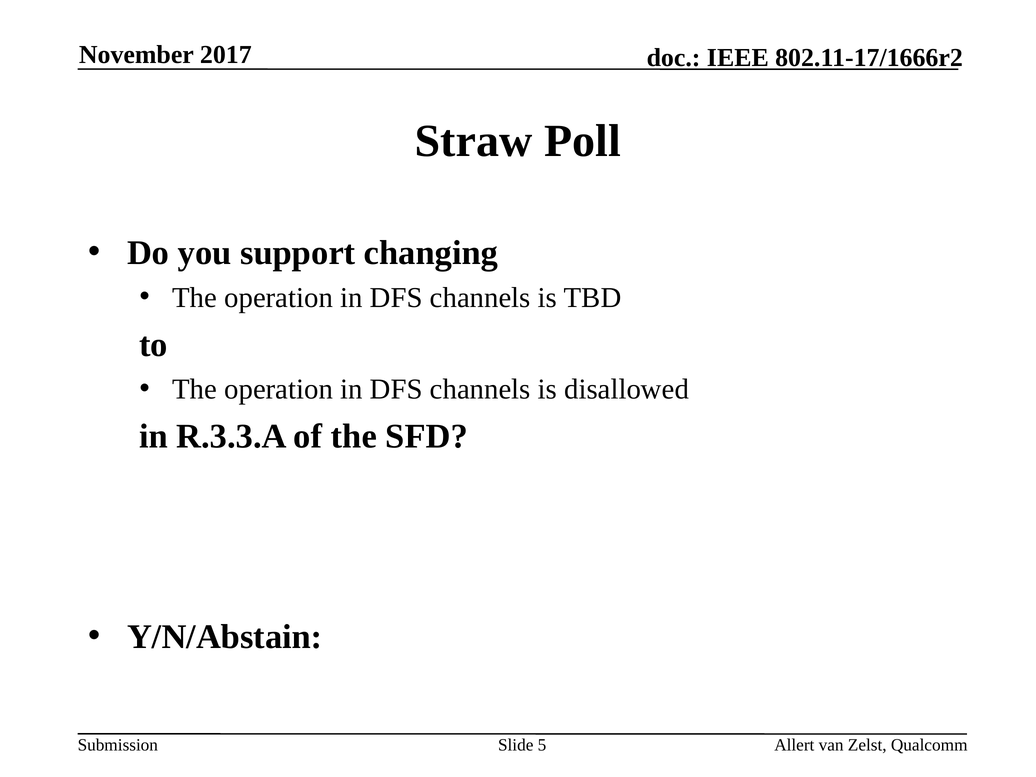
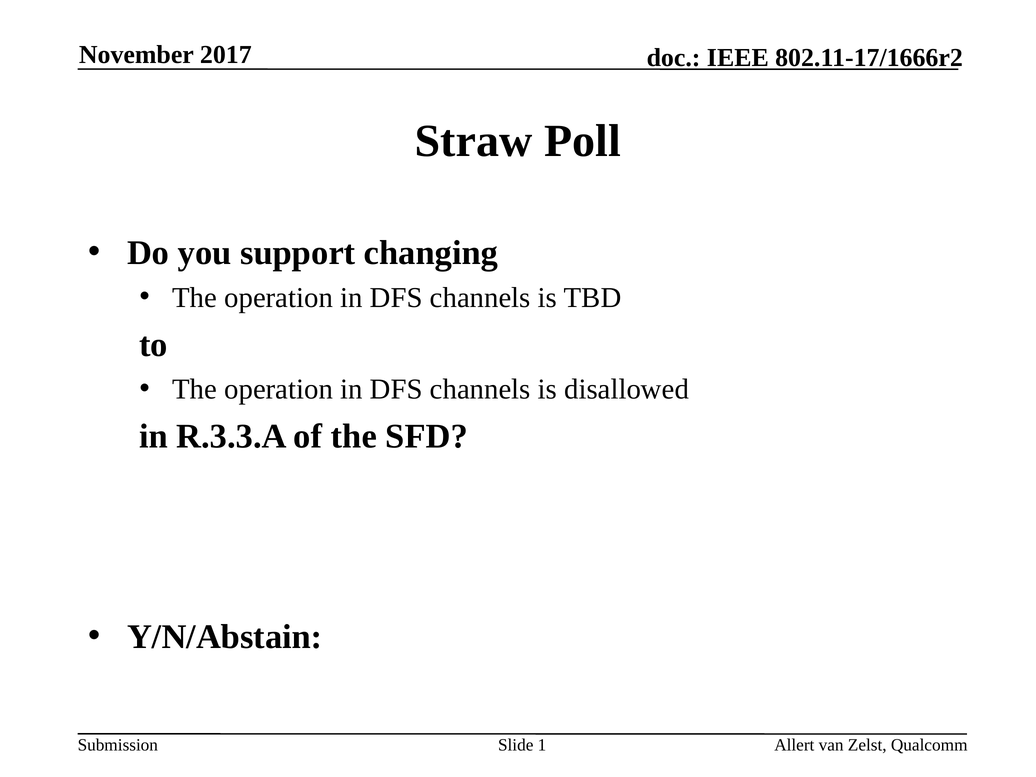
5: 5 -> 1
